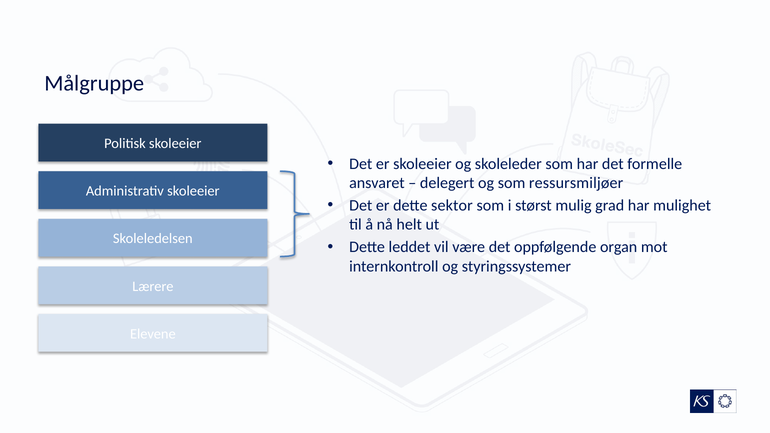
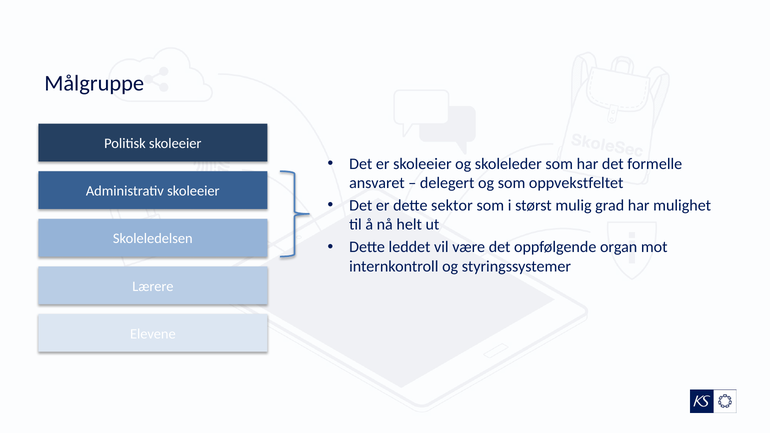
ressursmiljøer: ressursmiljøer -> oppvekstfeltet
